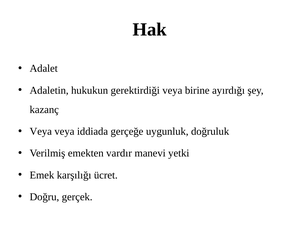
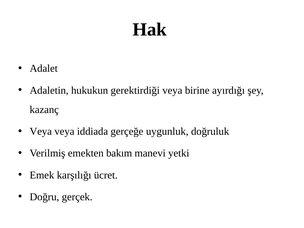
vardır: vardır -> bakım
